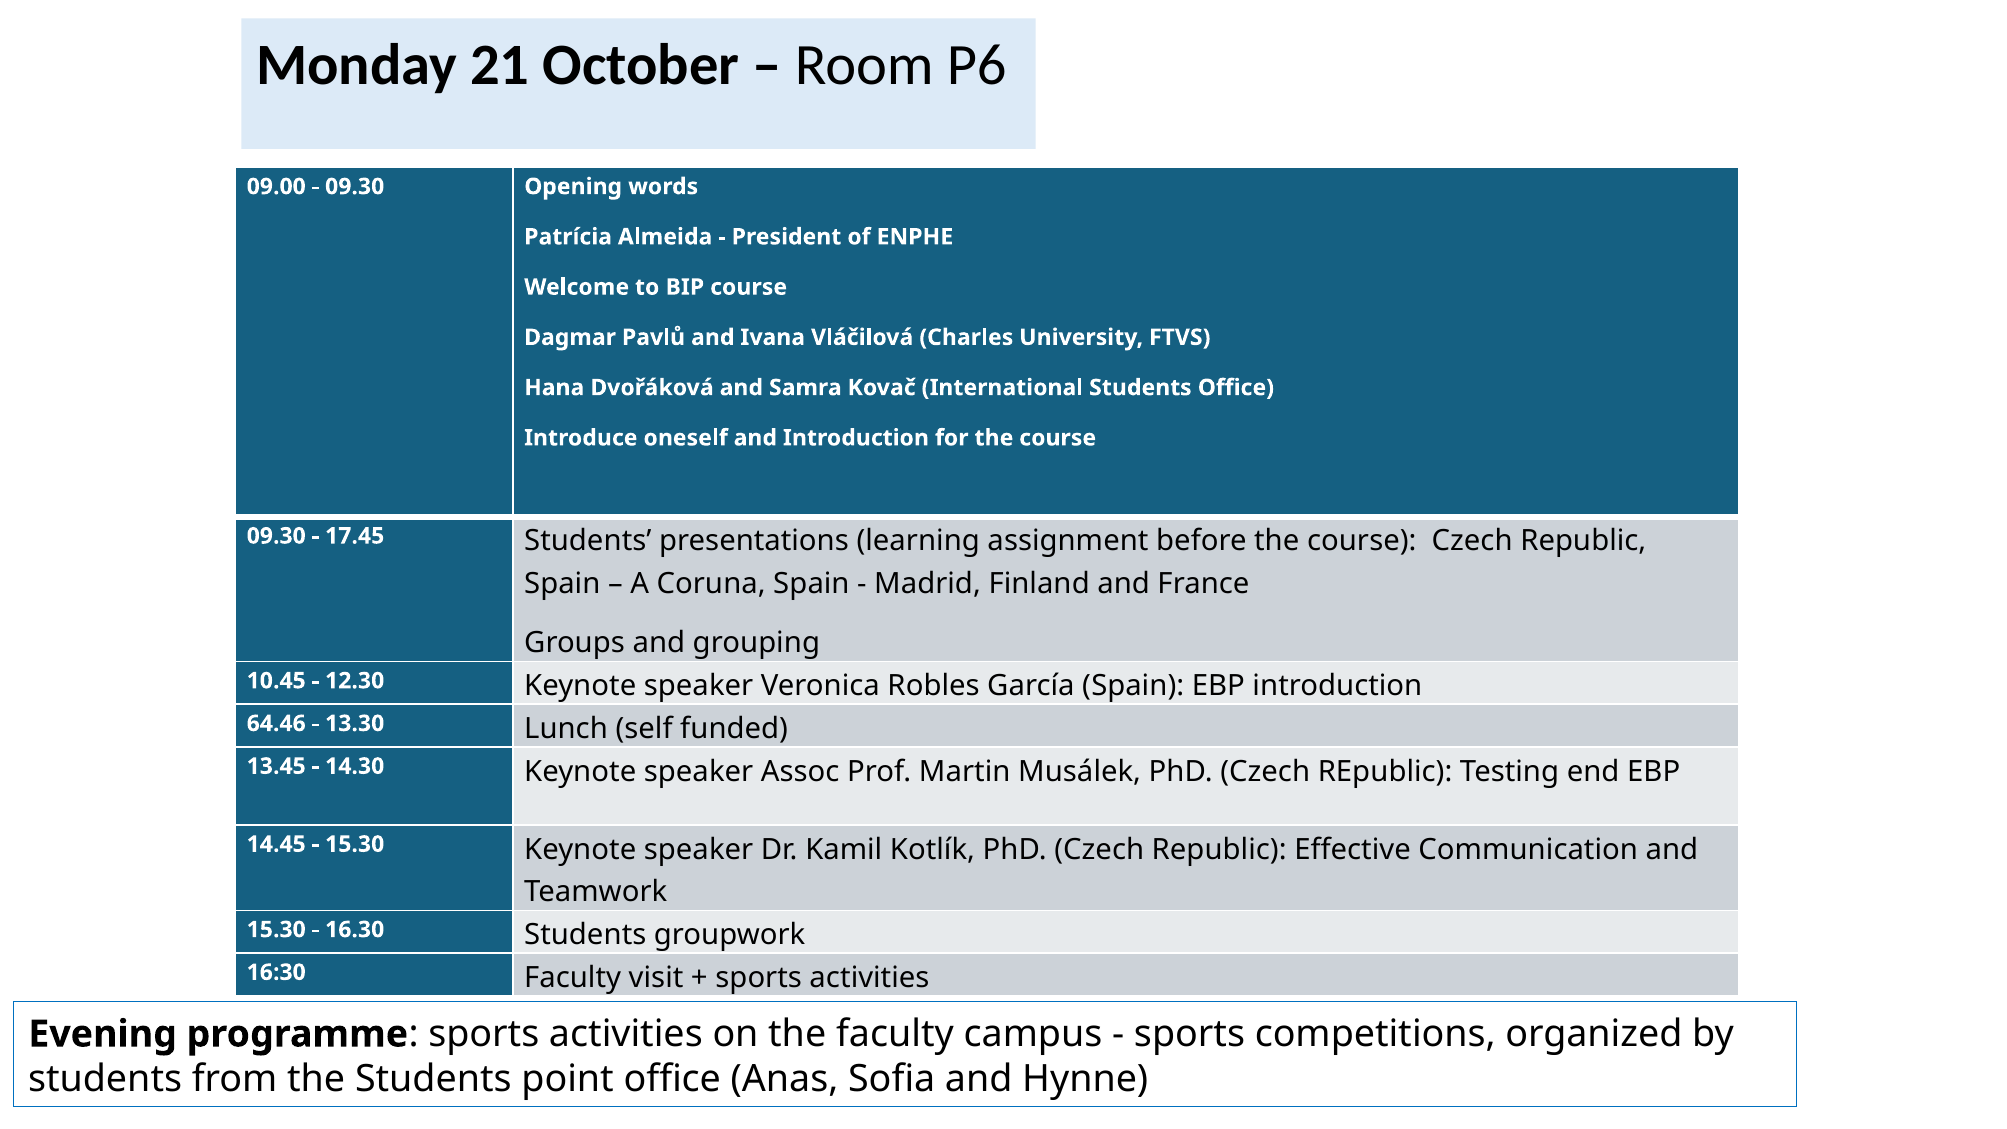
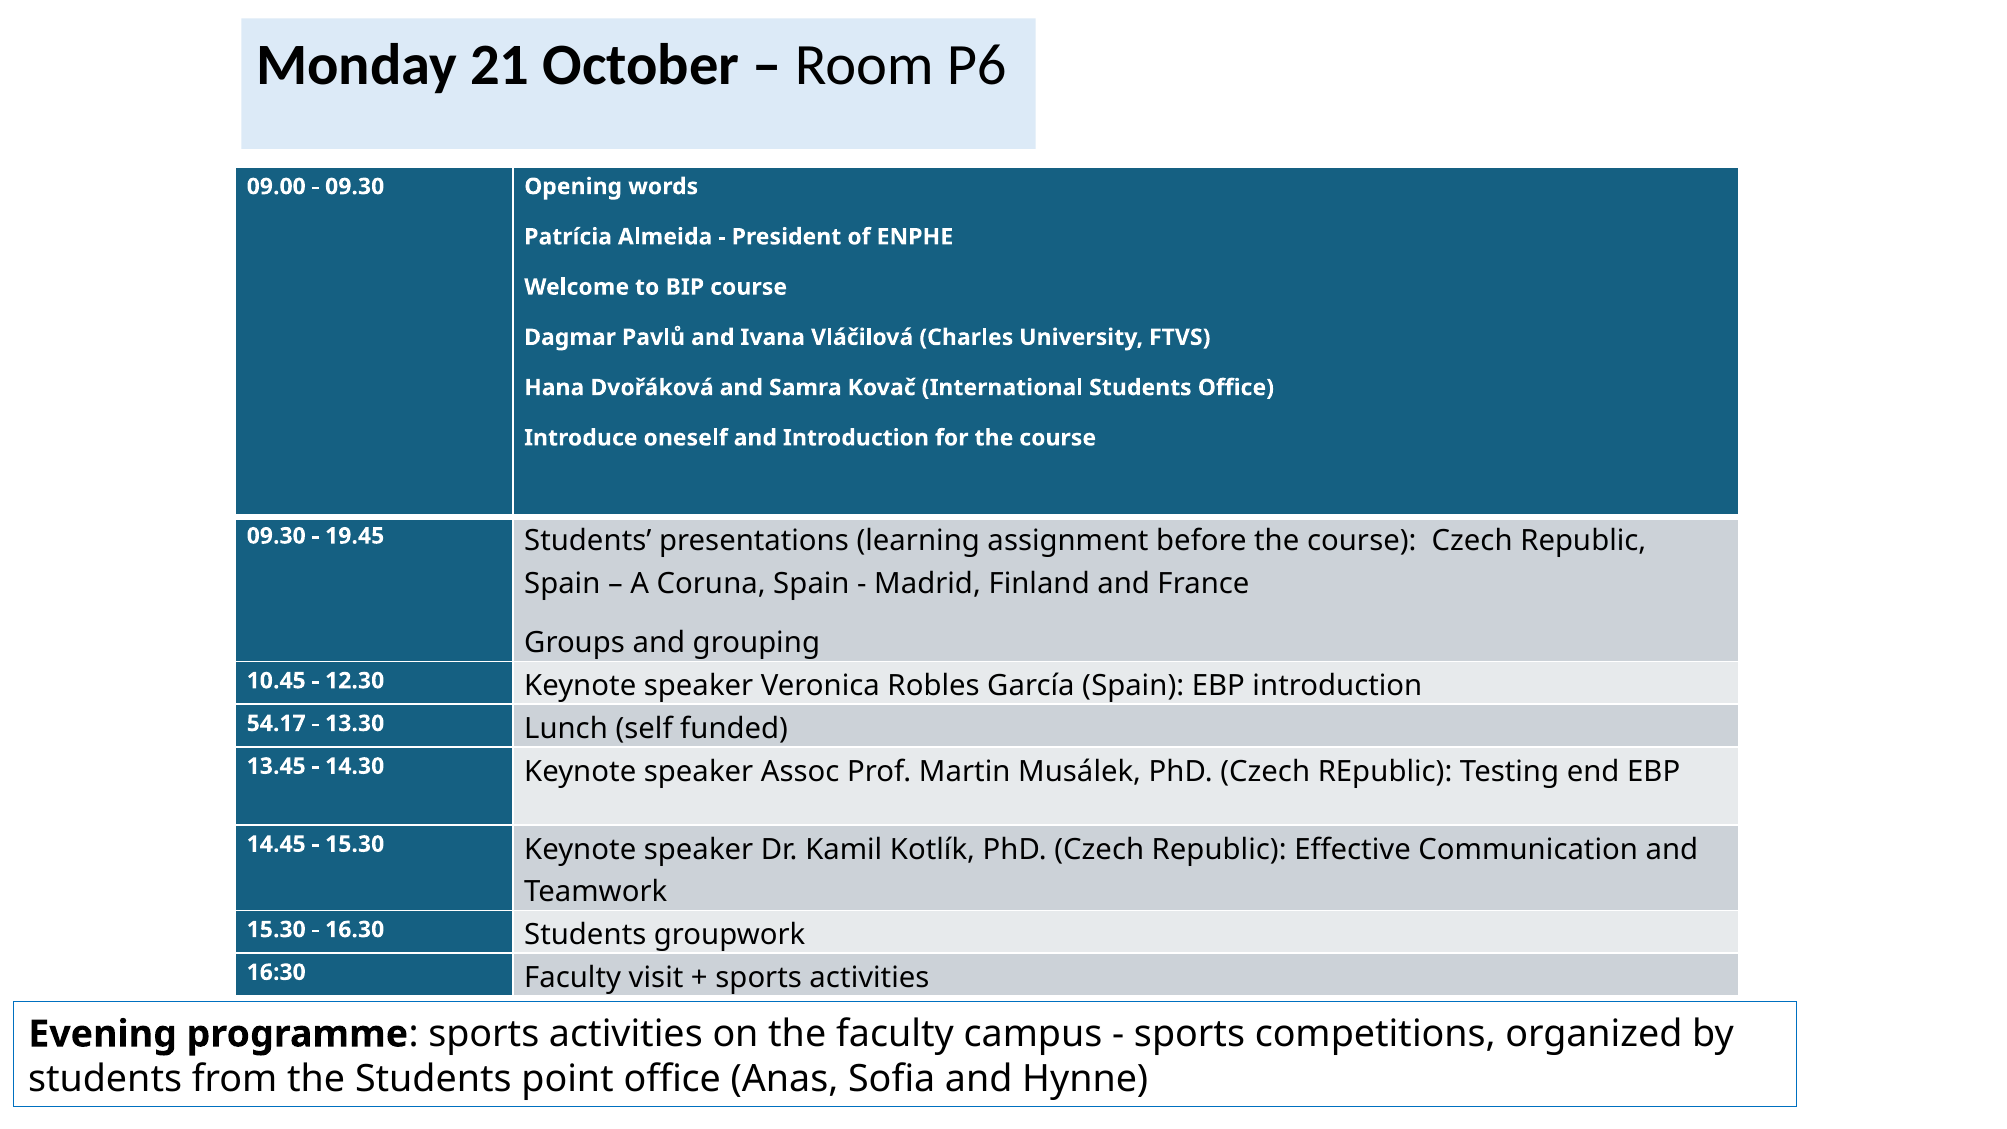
17.45: 17.45 -> 19.45
64.46: 64.46 -> 54.17
